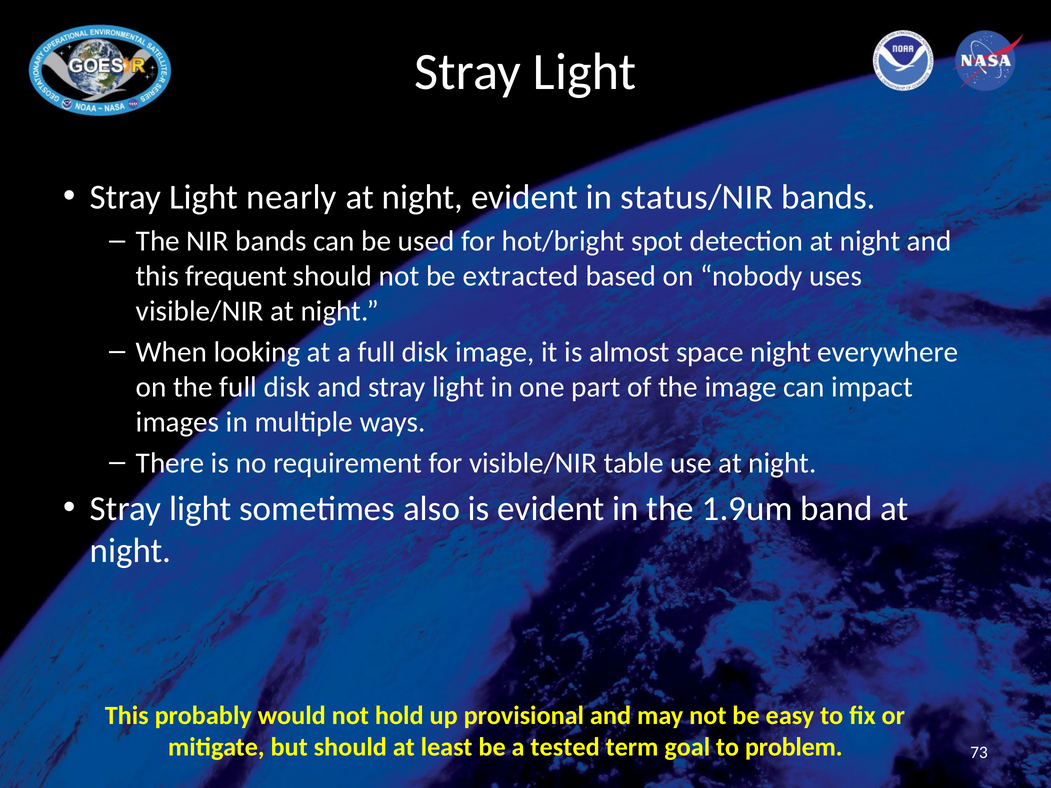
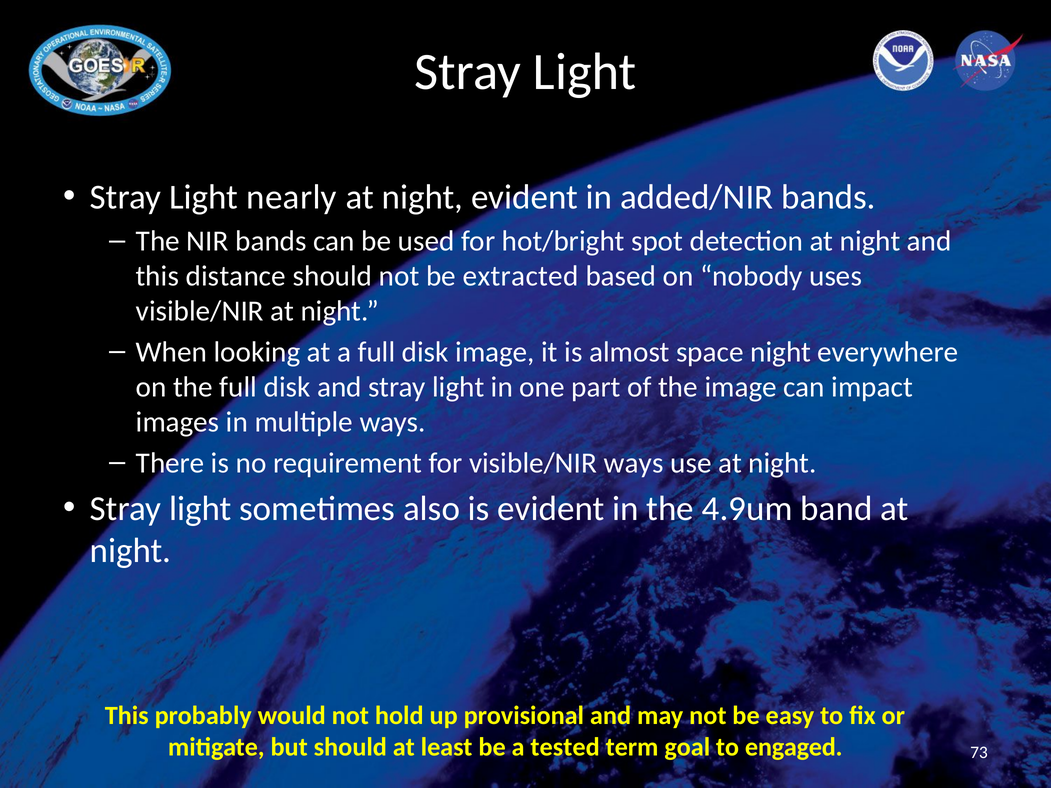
status/NIR: status/NIR -> added/NIR
frequent: frequent -> distance
visible/NIR table: table -> ways
1.9um: 1.9um -> 4.9um
problem: problem -> engaged
